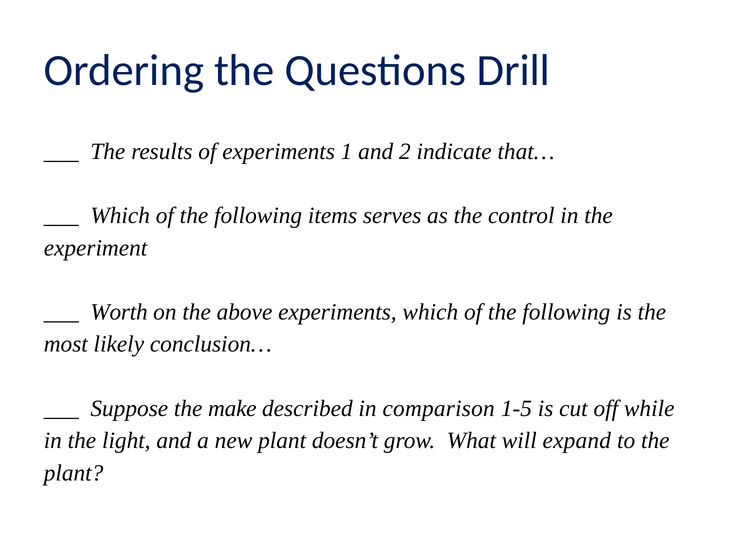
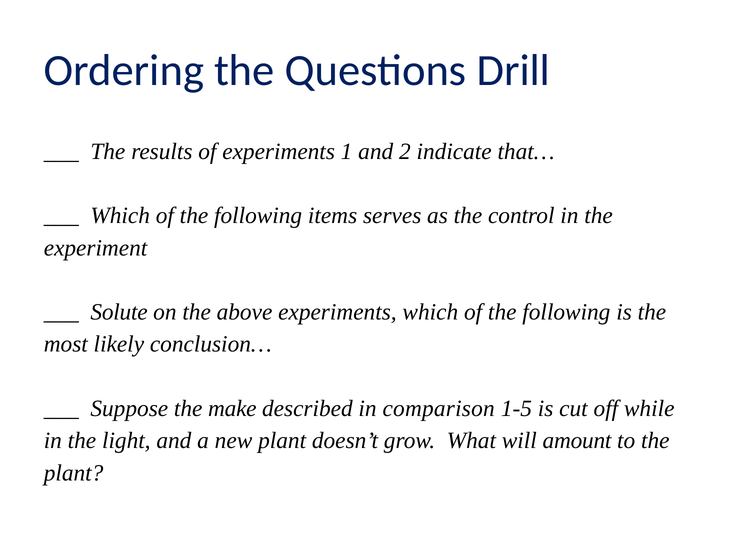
Worth: Worth -> Solute
expand: expand -> amount
